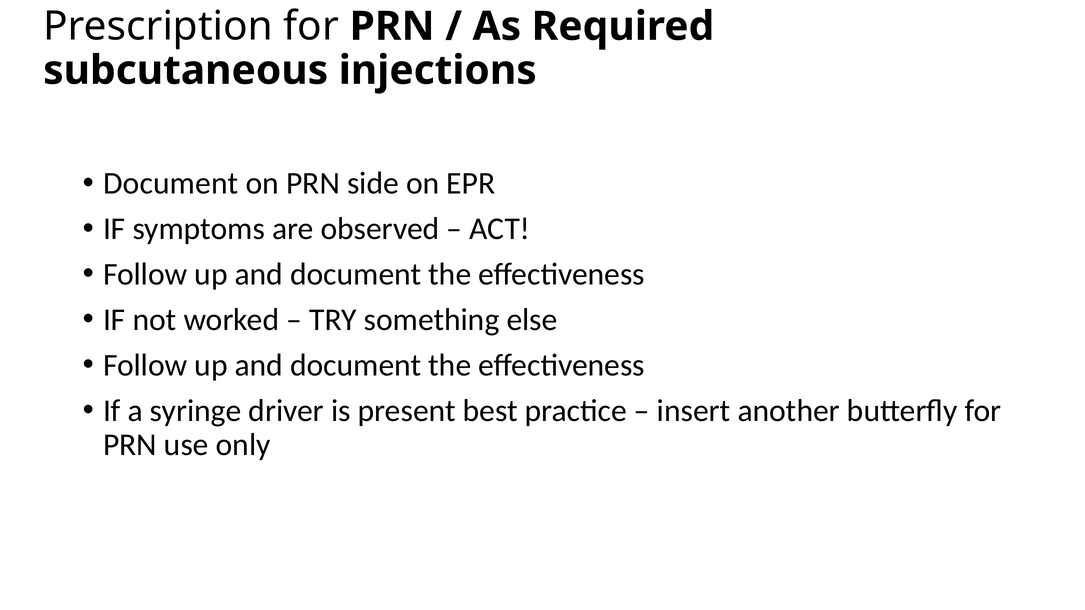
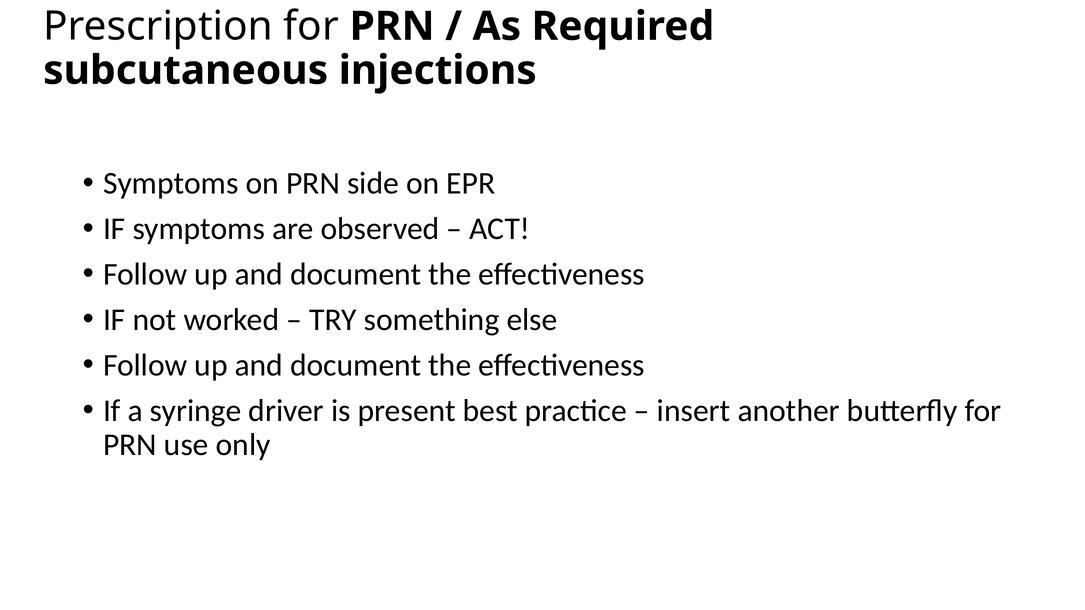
Document at (171, 183): Document -> Symptoms
